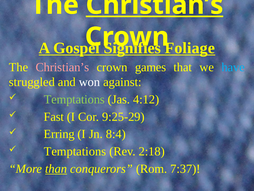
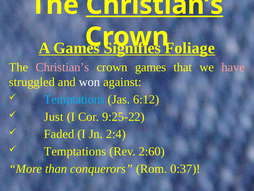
A Gospel: Gospel -> Games
have colour: light blue -> pink
Temptations at (74, 99) colour: light green -> light blue
4:12: 4:12 -> 6:12
Fast: Fast -> Just
9:25-29: 9:25-29 -> 9:25-22
Erring: Erring -> Faded
8:4: 8:4 -> 2:4
2:18: 2:18 -> 2:60
than underline: present -> none
7:37: 7:37 -> 0:37
